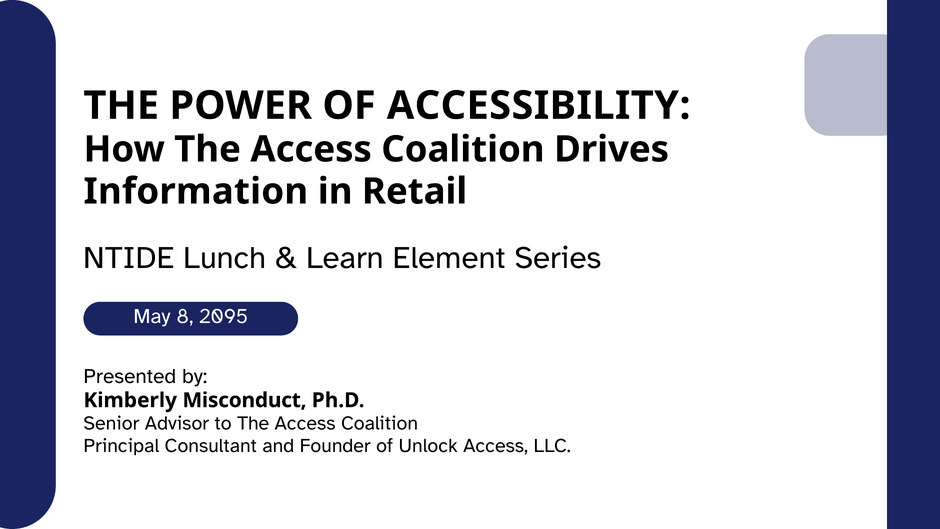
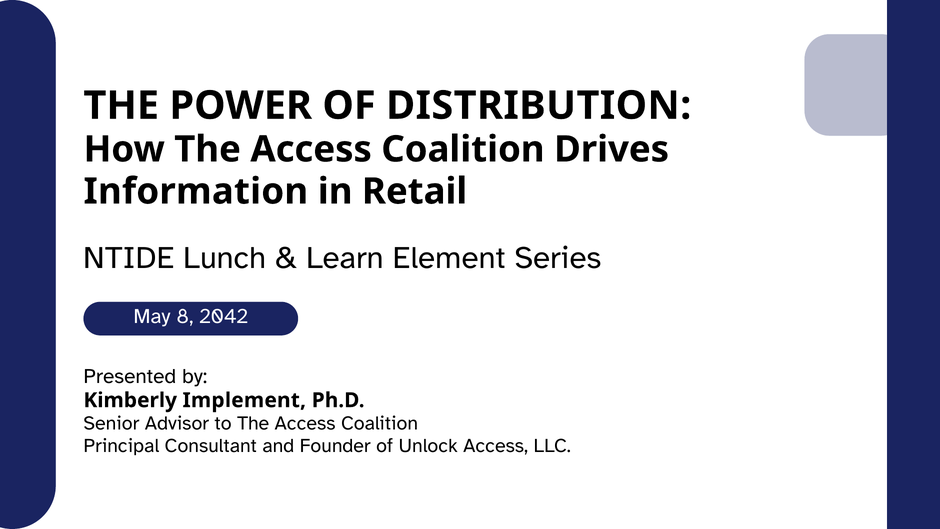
ACCESSIBILITY: ACCESSIBILITY -> DISTRIBUTION
2095: 2095 -> 2042
Misconduct: Misconduct -> Implement
